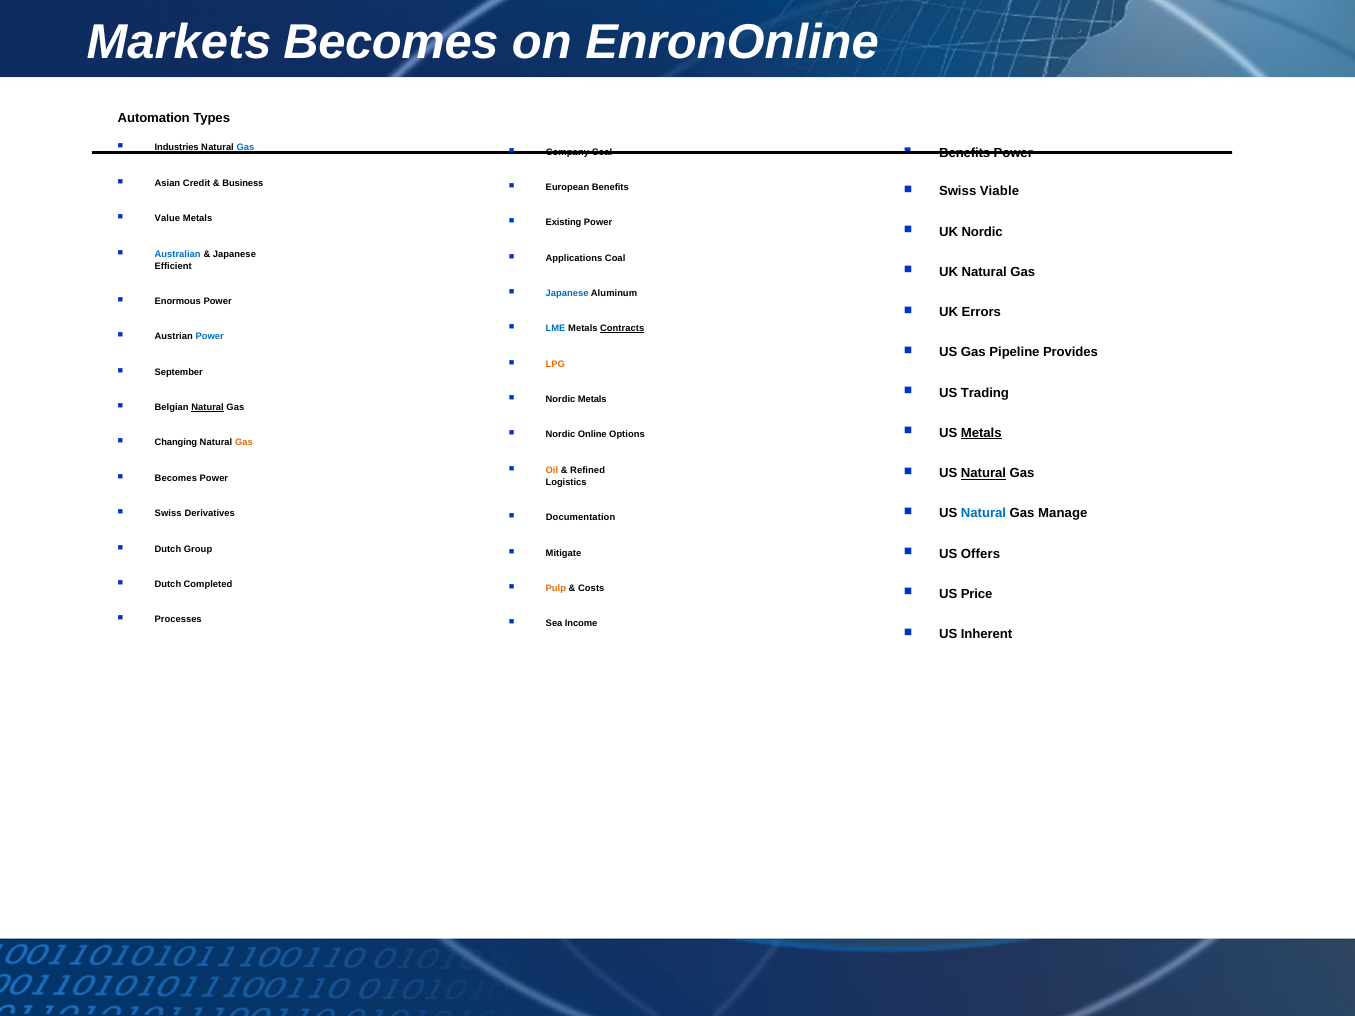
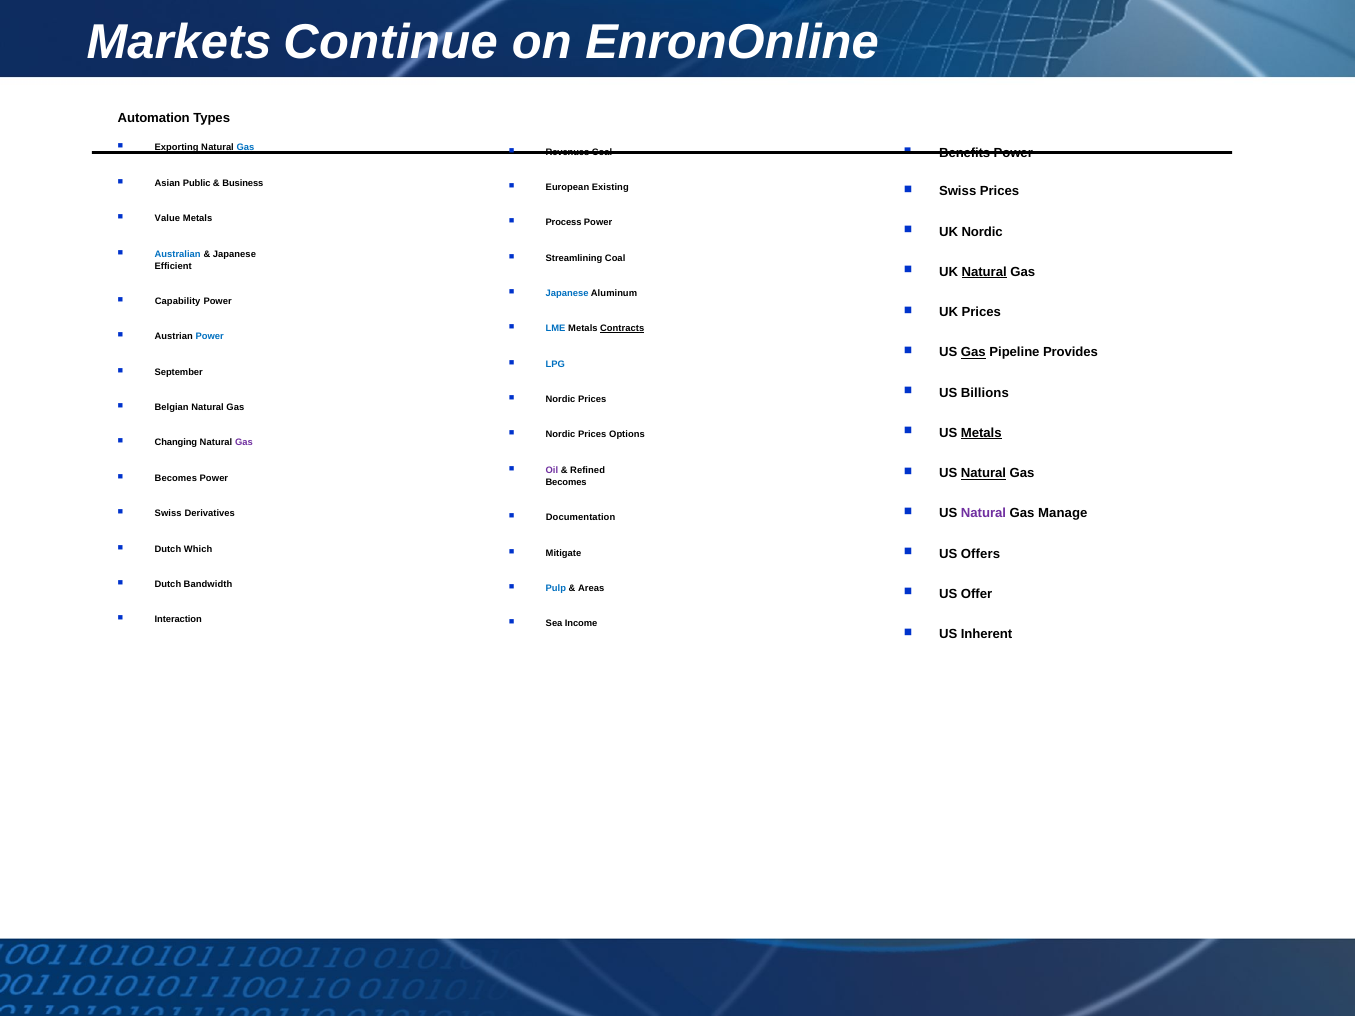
Markets Becomes: Becomes -> Continue
Industries: Industries -> Exporting
Company: Company -> Revenues
Credit: Credit -> Public
European Benefits: Benefits -> Existing
Swiss Viable: Viable -> Prices
Existing: Existing -> Process
Applications: Applications -> Streamlining
Natural at (984, 272) underline: none -> present
Enormous: Enormous -> Capability
UK Errors: Errors -> Prices
Gas at (973, 353) underline: none -> present
LPG colour: orange -> blue
Trading: Trading -> Billions
Metals at (592, 400): Metals -> Prices
Natural at (208, 408) underline: present -> none
Online at (592, 435): Online -> Prices
Gas at (244, 443) colour: orange -> purple
Oil colour: orange -> purple
Logistics at (566, 482): Logistics -> Becomes
Natural at (983, 514) colour: blue -> purple
Group: Group -> Which
Completed: Completed -> Bandwidth
Pulp colour: orange -> blue
Costs: Costs -> Areas
Price: Price -> Offer
Processes: Processes -> Interaction
